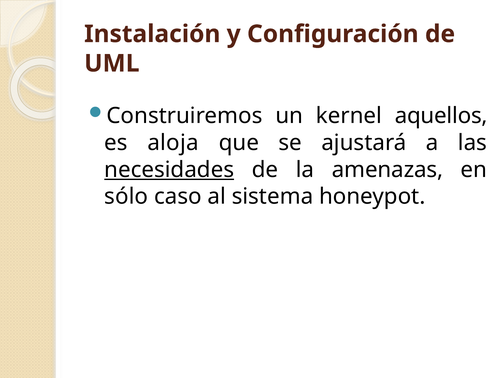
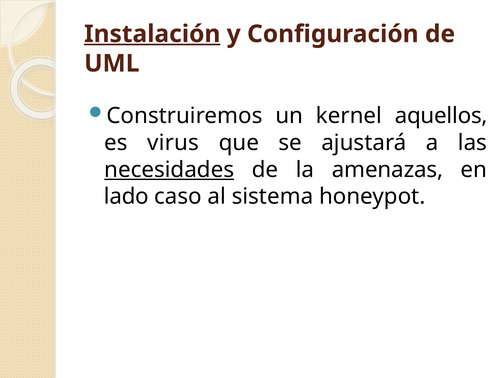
Instalación underline: none -> present
aloja: aloja -> virus
sólo: sólo -> lado
